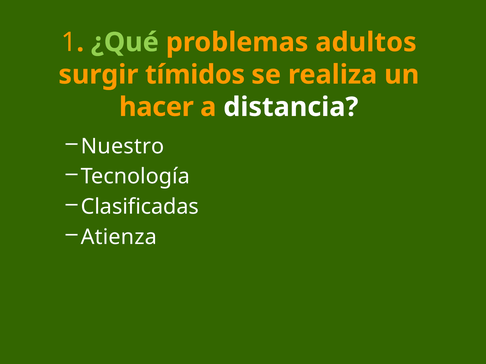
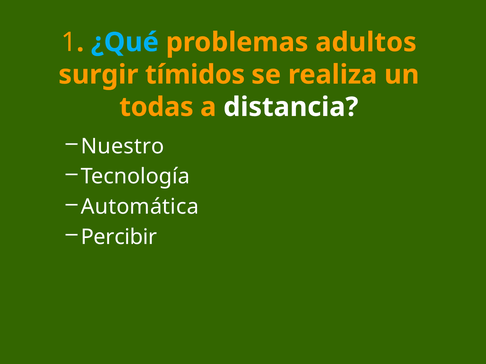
¿Qué colour: light green -> light blue
hacer: hacer -> todas
Clasificadas: Clasificadas -> Automática
Atienza: Atienza -> Percibir
